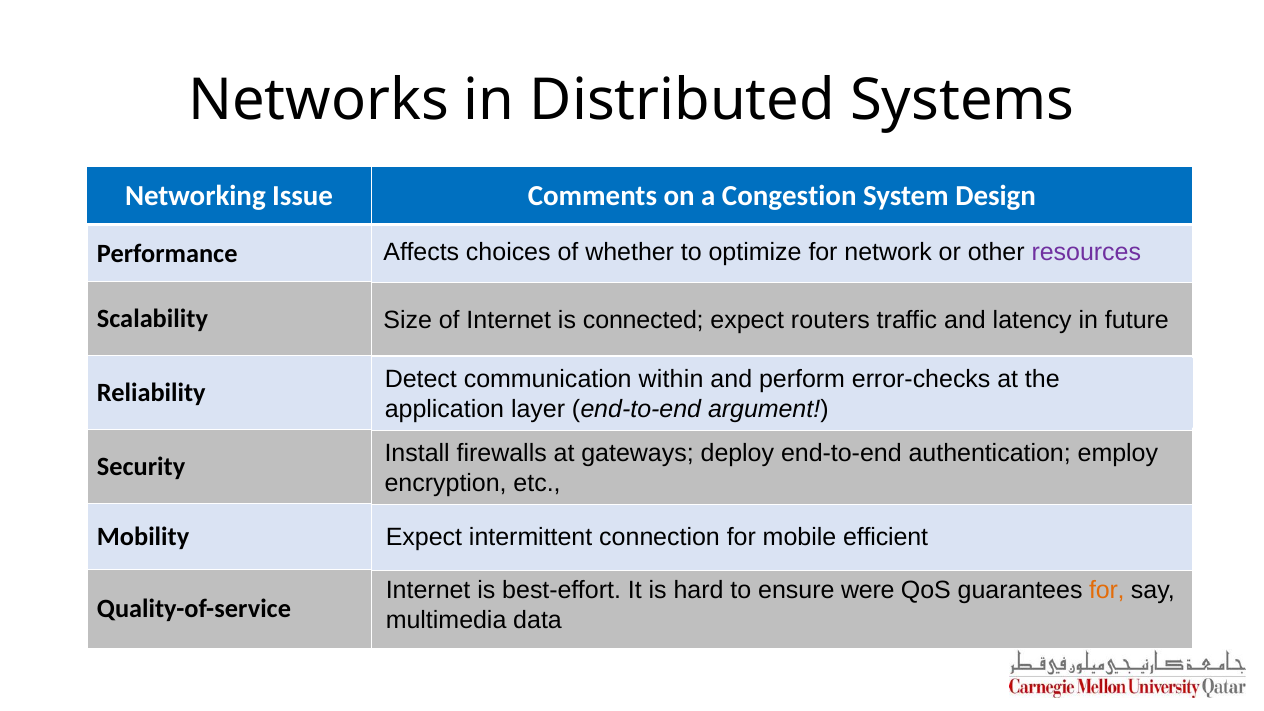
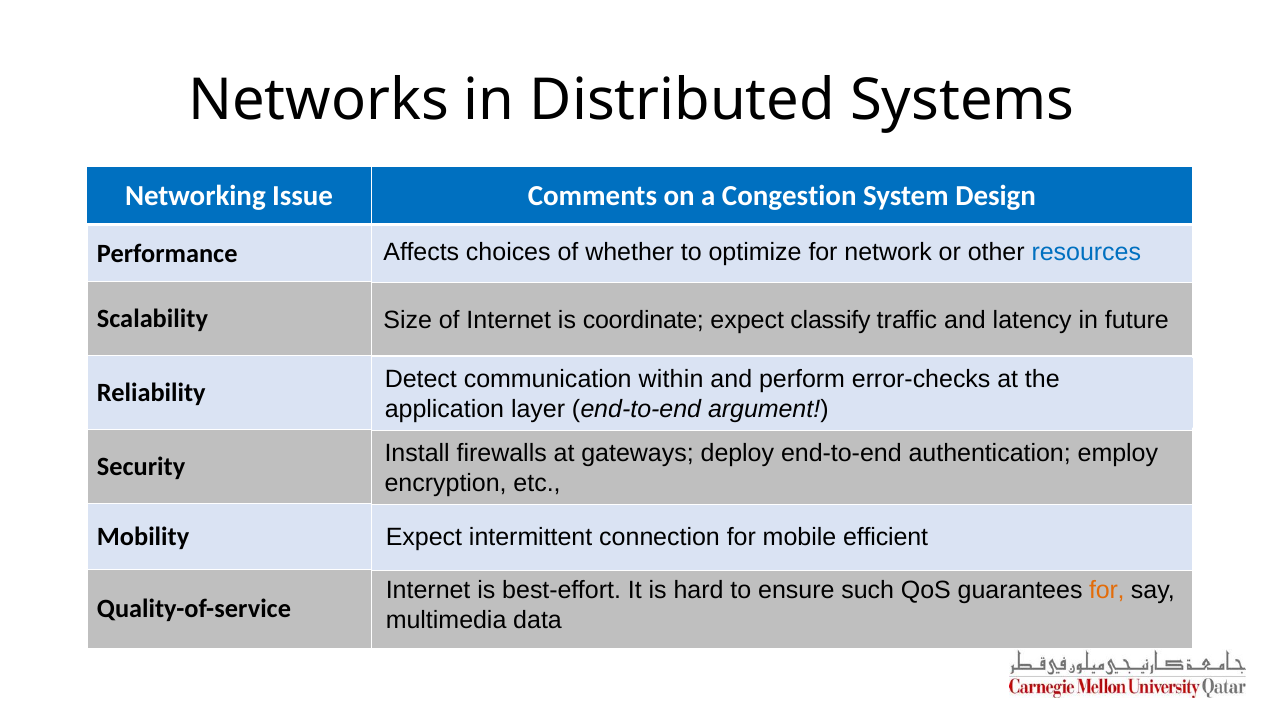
resources colour: purple -> blue
connected: connected -> coordinate
routers: routers -> classify
were: were -> such
